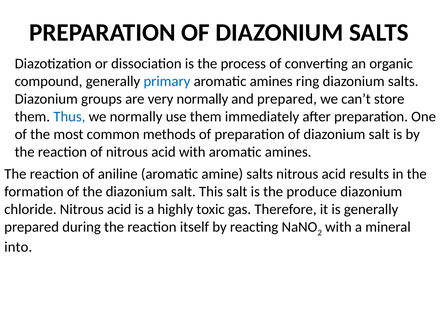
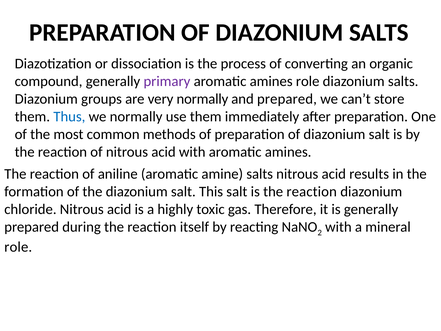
primary colour: blue -> purple
amines ring: ring -> role
is the produce: produce -> reaction
into at (18, 247): into -> role
